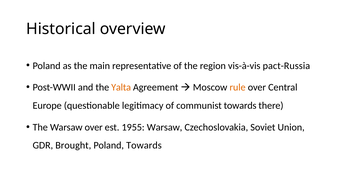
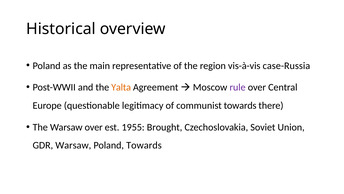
pact-Russia: pact-Russia -> case-Russia
rule colour: orange -> purple
1955 Warsaw: Warsaw -> Brought
GDR Brought: Brought -> Warsaw
